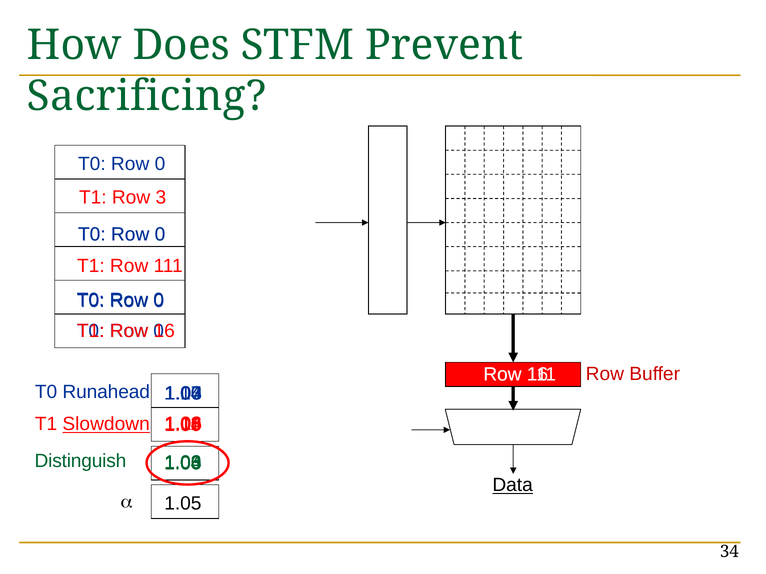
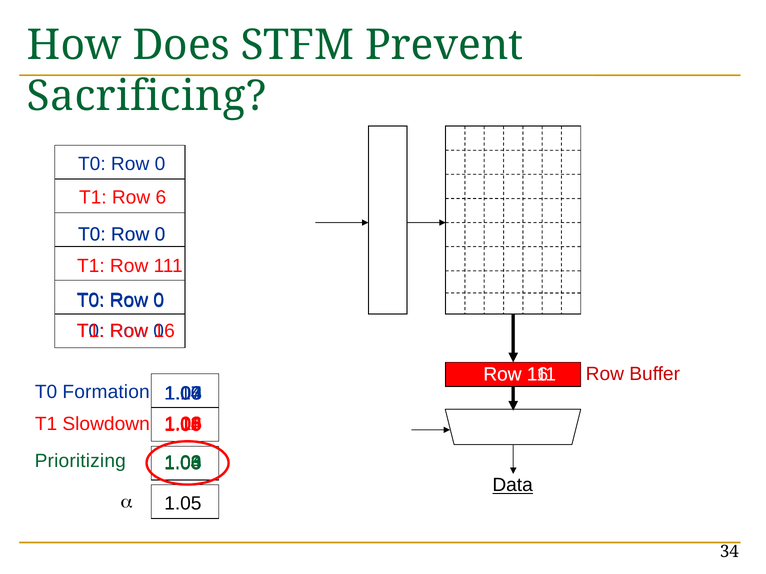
3: 3 -> 6
Runahead: Runahead -> Formation
Slowdown underline: present -> none
Distinguish: Distinguish -> Prioritizing
